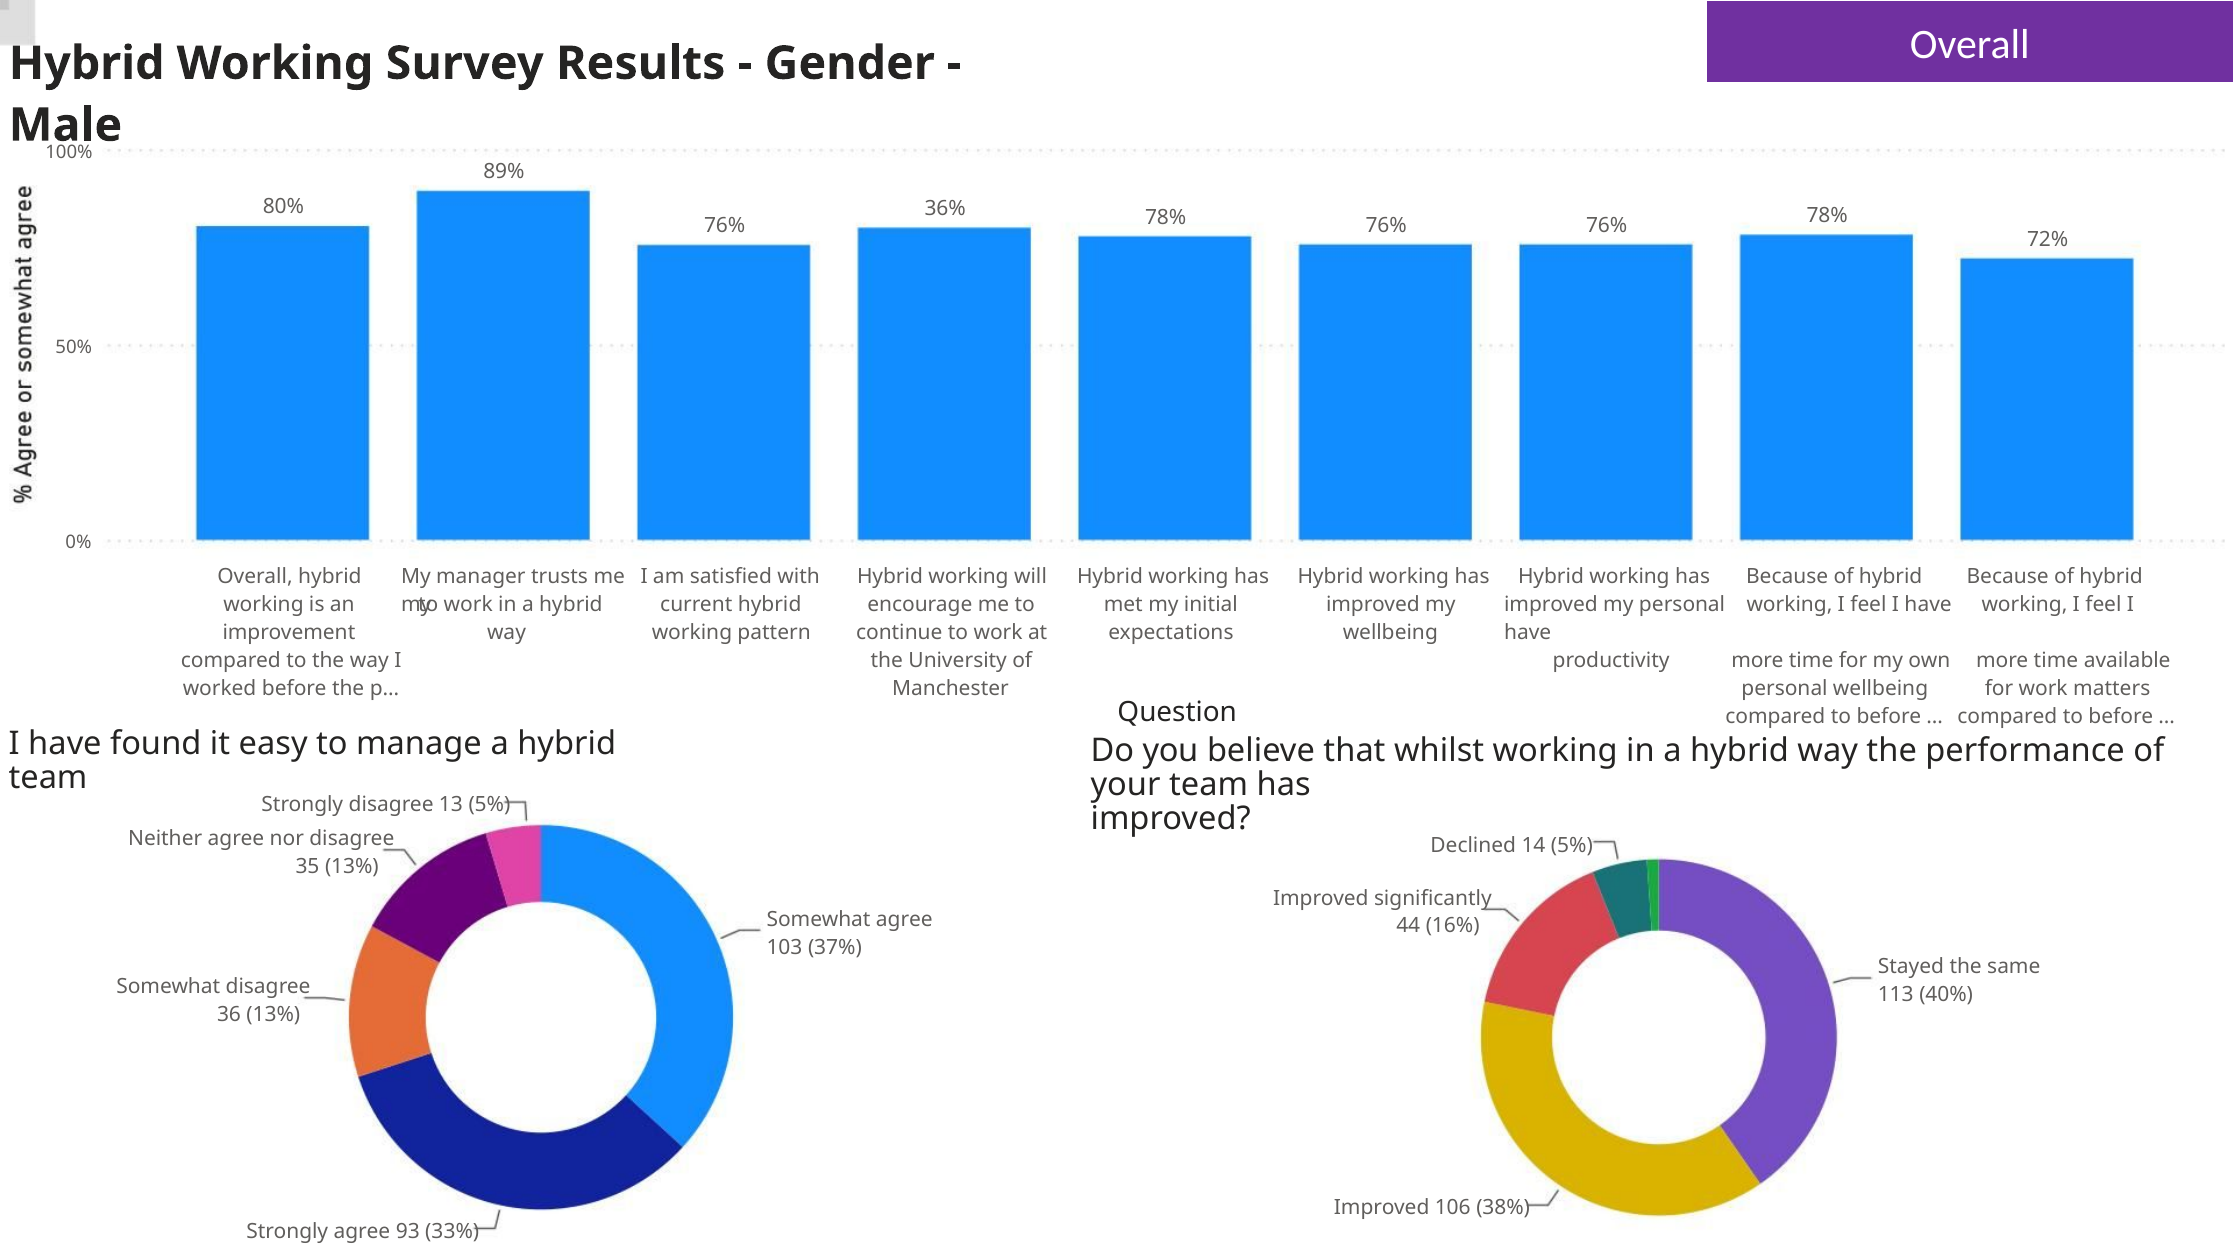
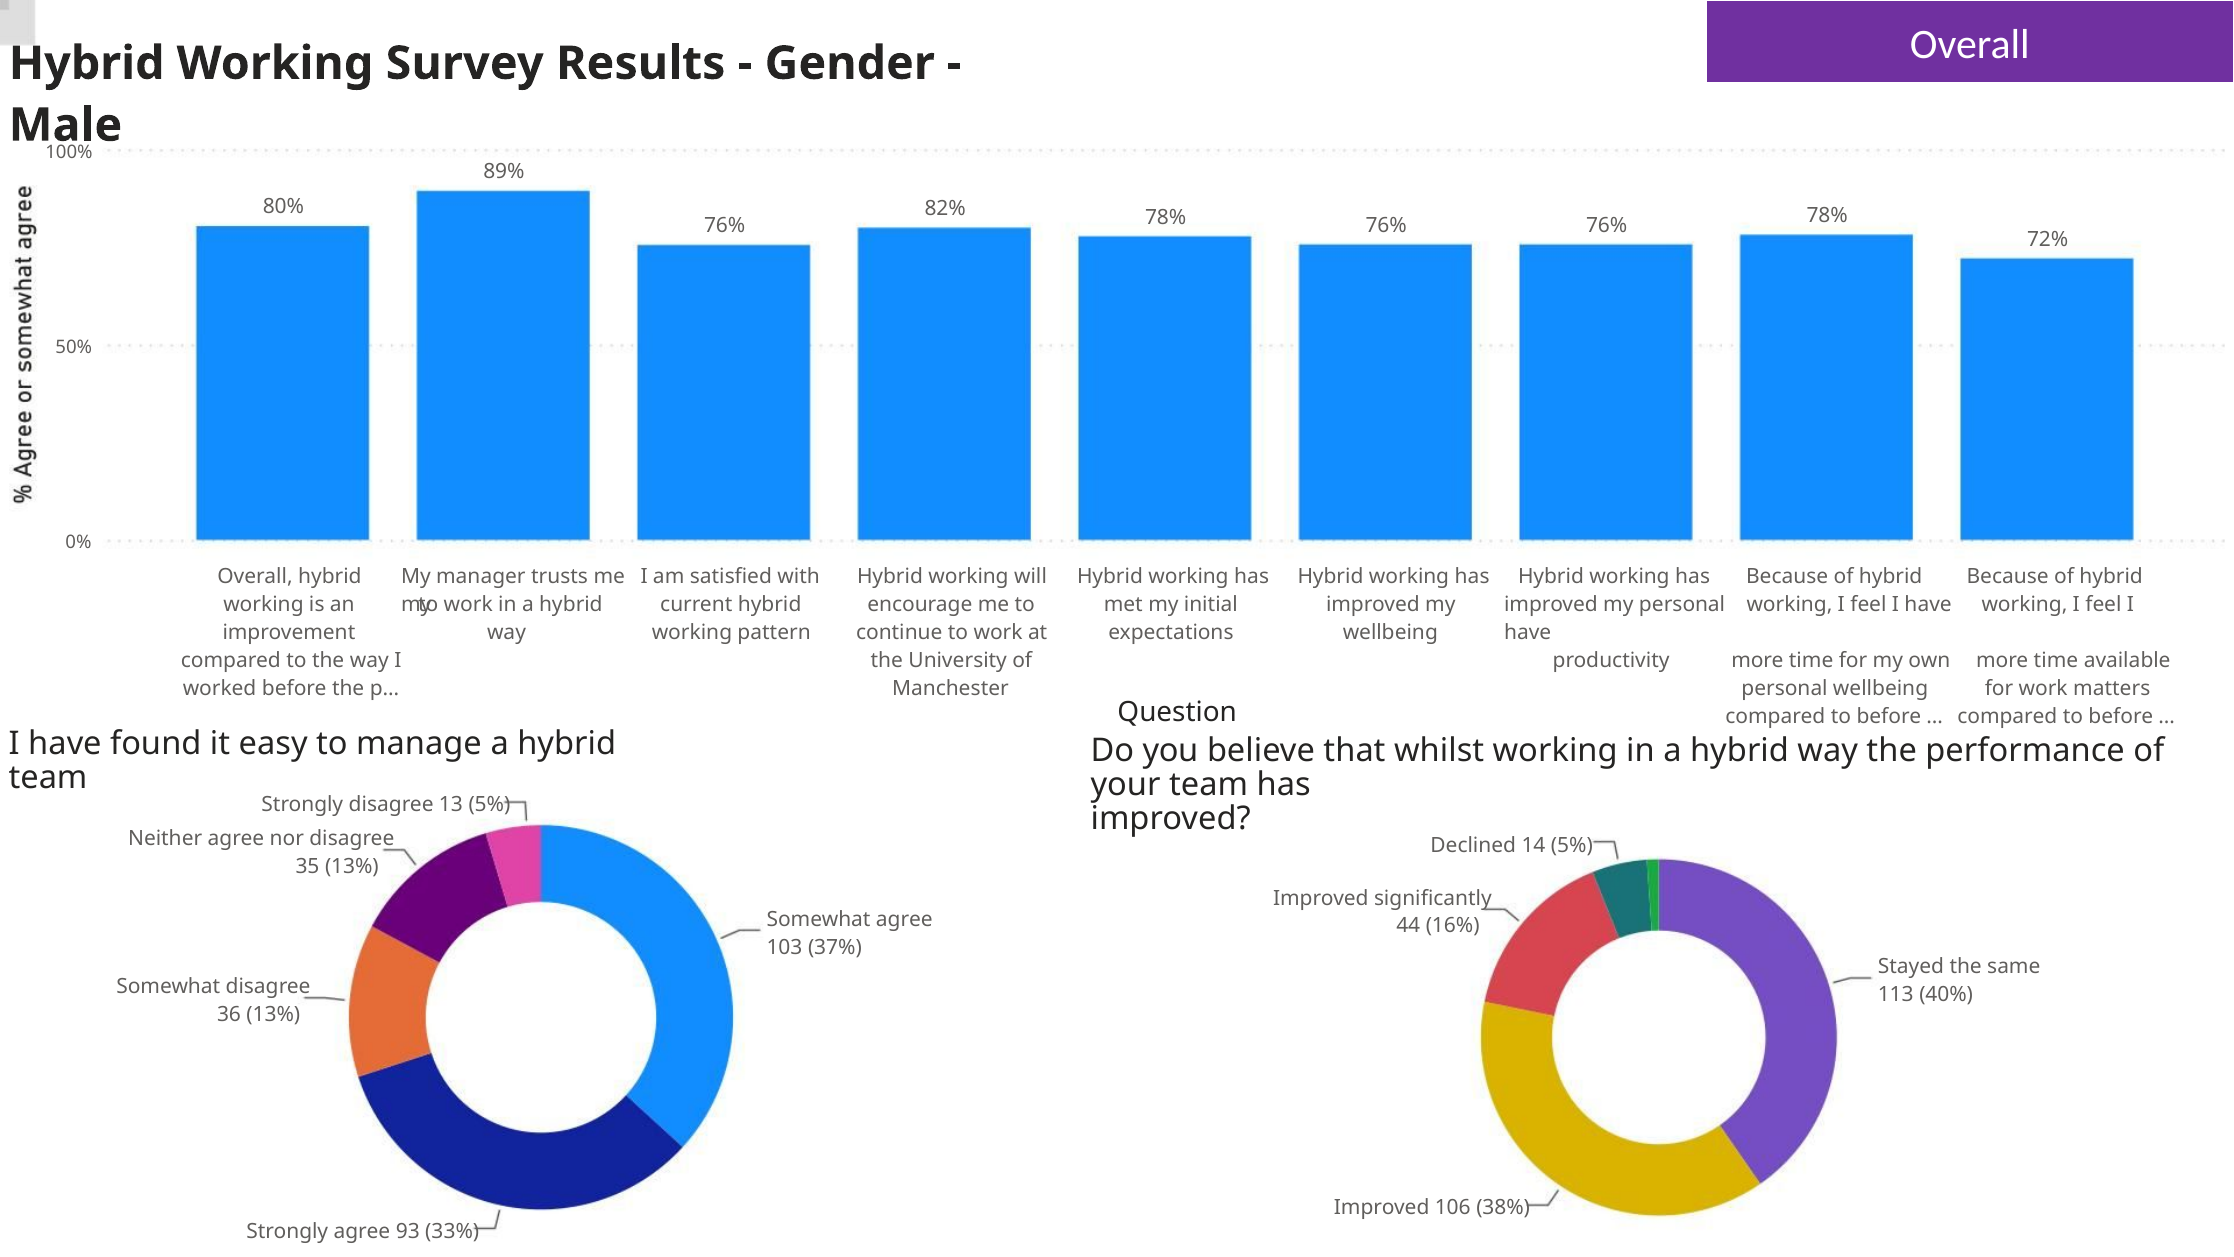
36%: 36% -> 82%
